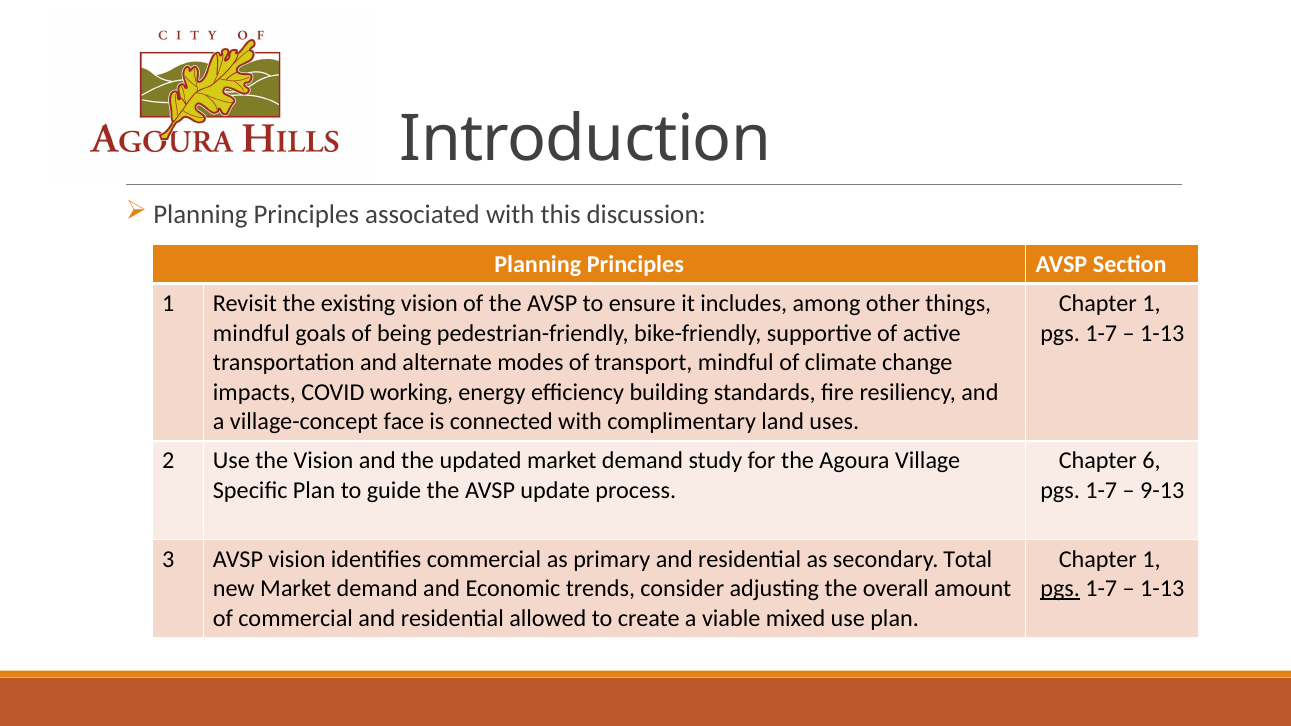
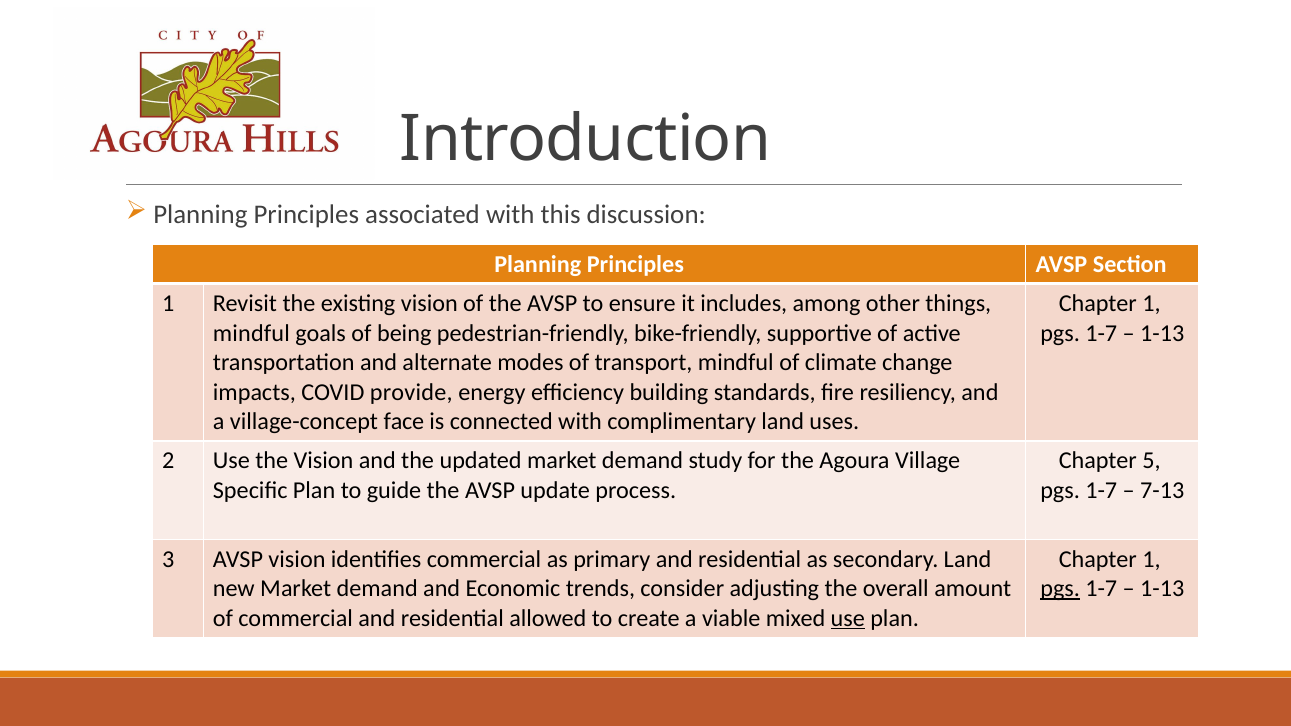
working: working -> provide
6: 6 -> 5
9-13: 9-13 -> 7-13
secondary Total: Total -> Land
use at (848, 618) underline: none -> present
